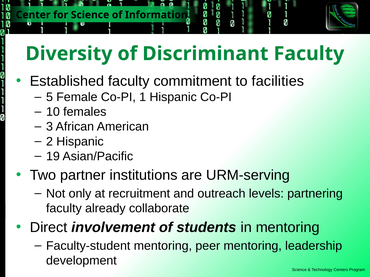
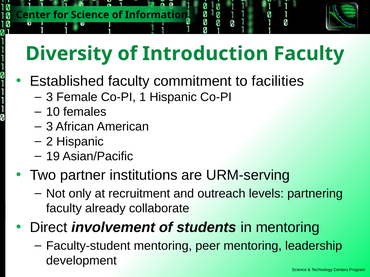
Discriminant: Discriminant -> Introduction
5 at (50, 97): 5 -> 3
